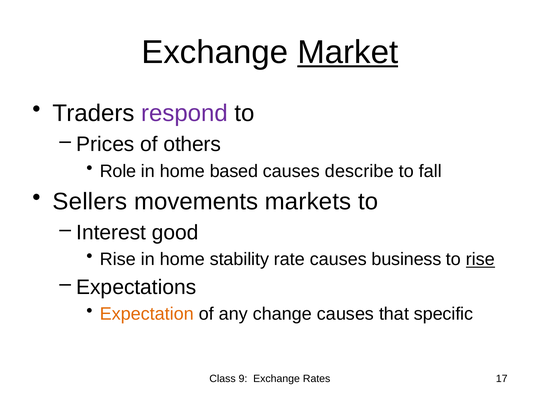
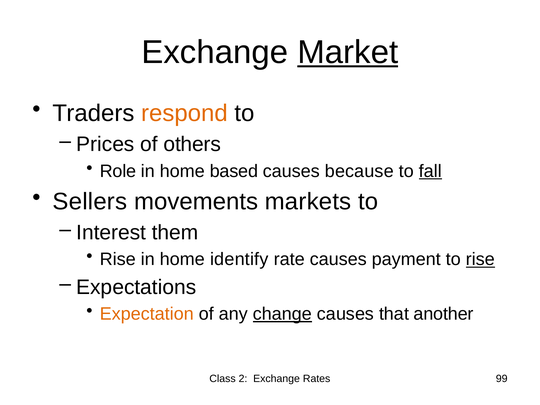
respond colour: purple -> orange
describe: describe -> because
fall underline: none -> present
good: good -> them
stability: stability -> identify
business: business -> payment
change underline: none -> present
specific: specific -> another
9: 9 -> 2
17: 17 -> 99
